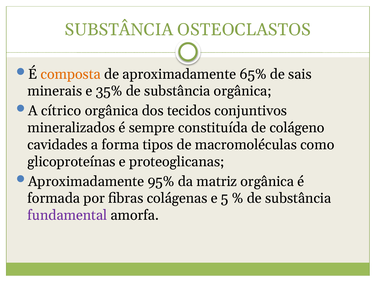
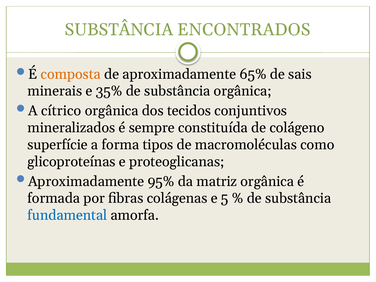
OSTEOCLASTOS: OSTEOCLASTOS -> ENCONTRADOS
cavidades: cavidades -> superfície
fundamental colour: purple -> blue
